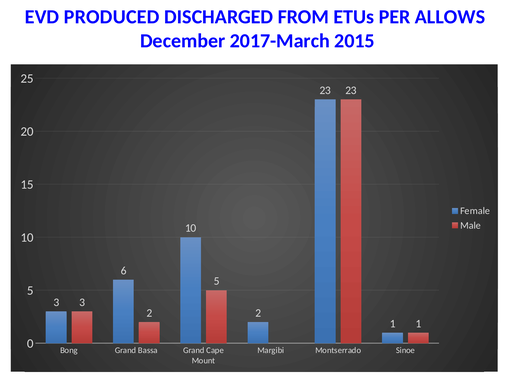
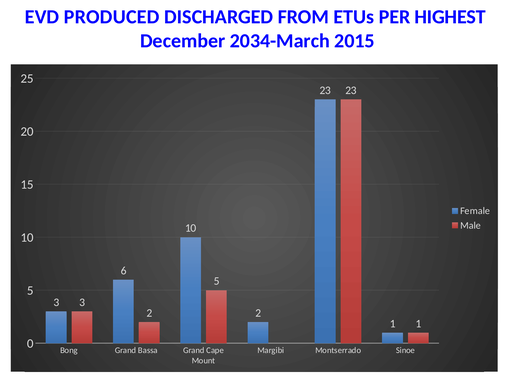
ALLOWS: ALLOWS -> HIGHEST
2017-March: 2017-March -> 2034-March
